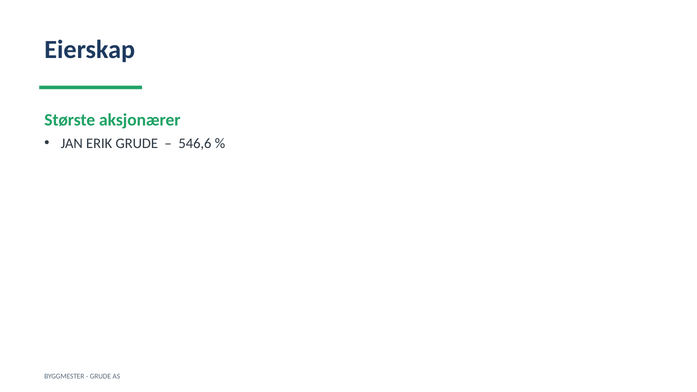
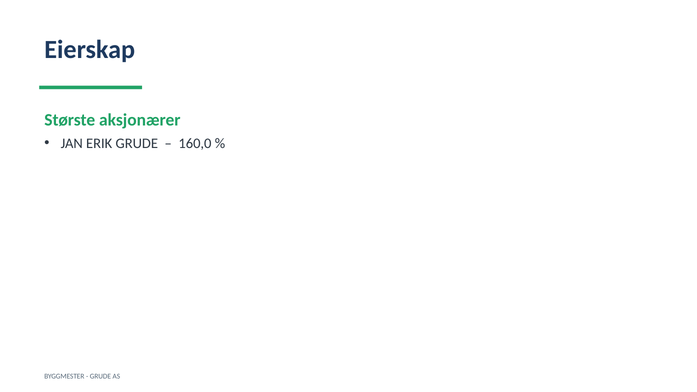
546,6: 546,6 -> 160,0
